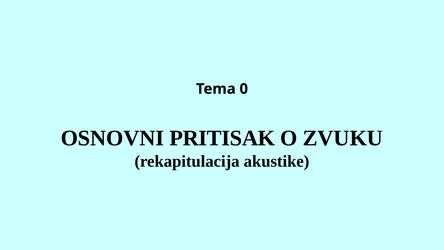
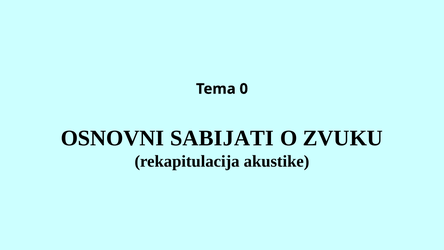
PRITISAK: PRITISAK -> SABIJATI
